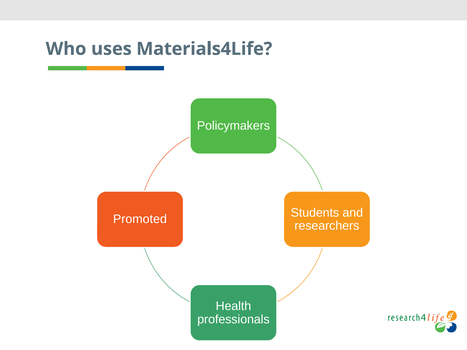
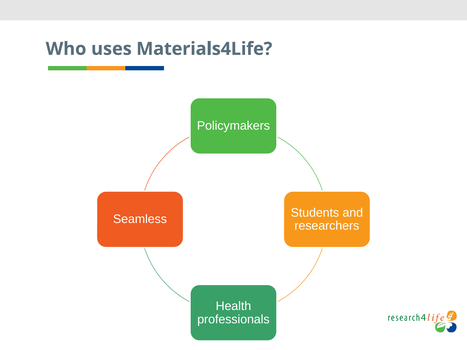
Promoted: Promoted -> Seamless
